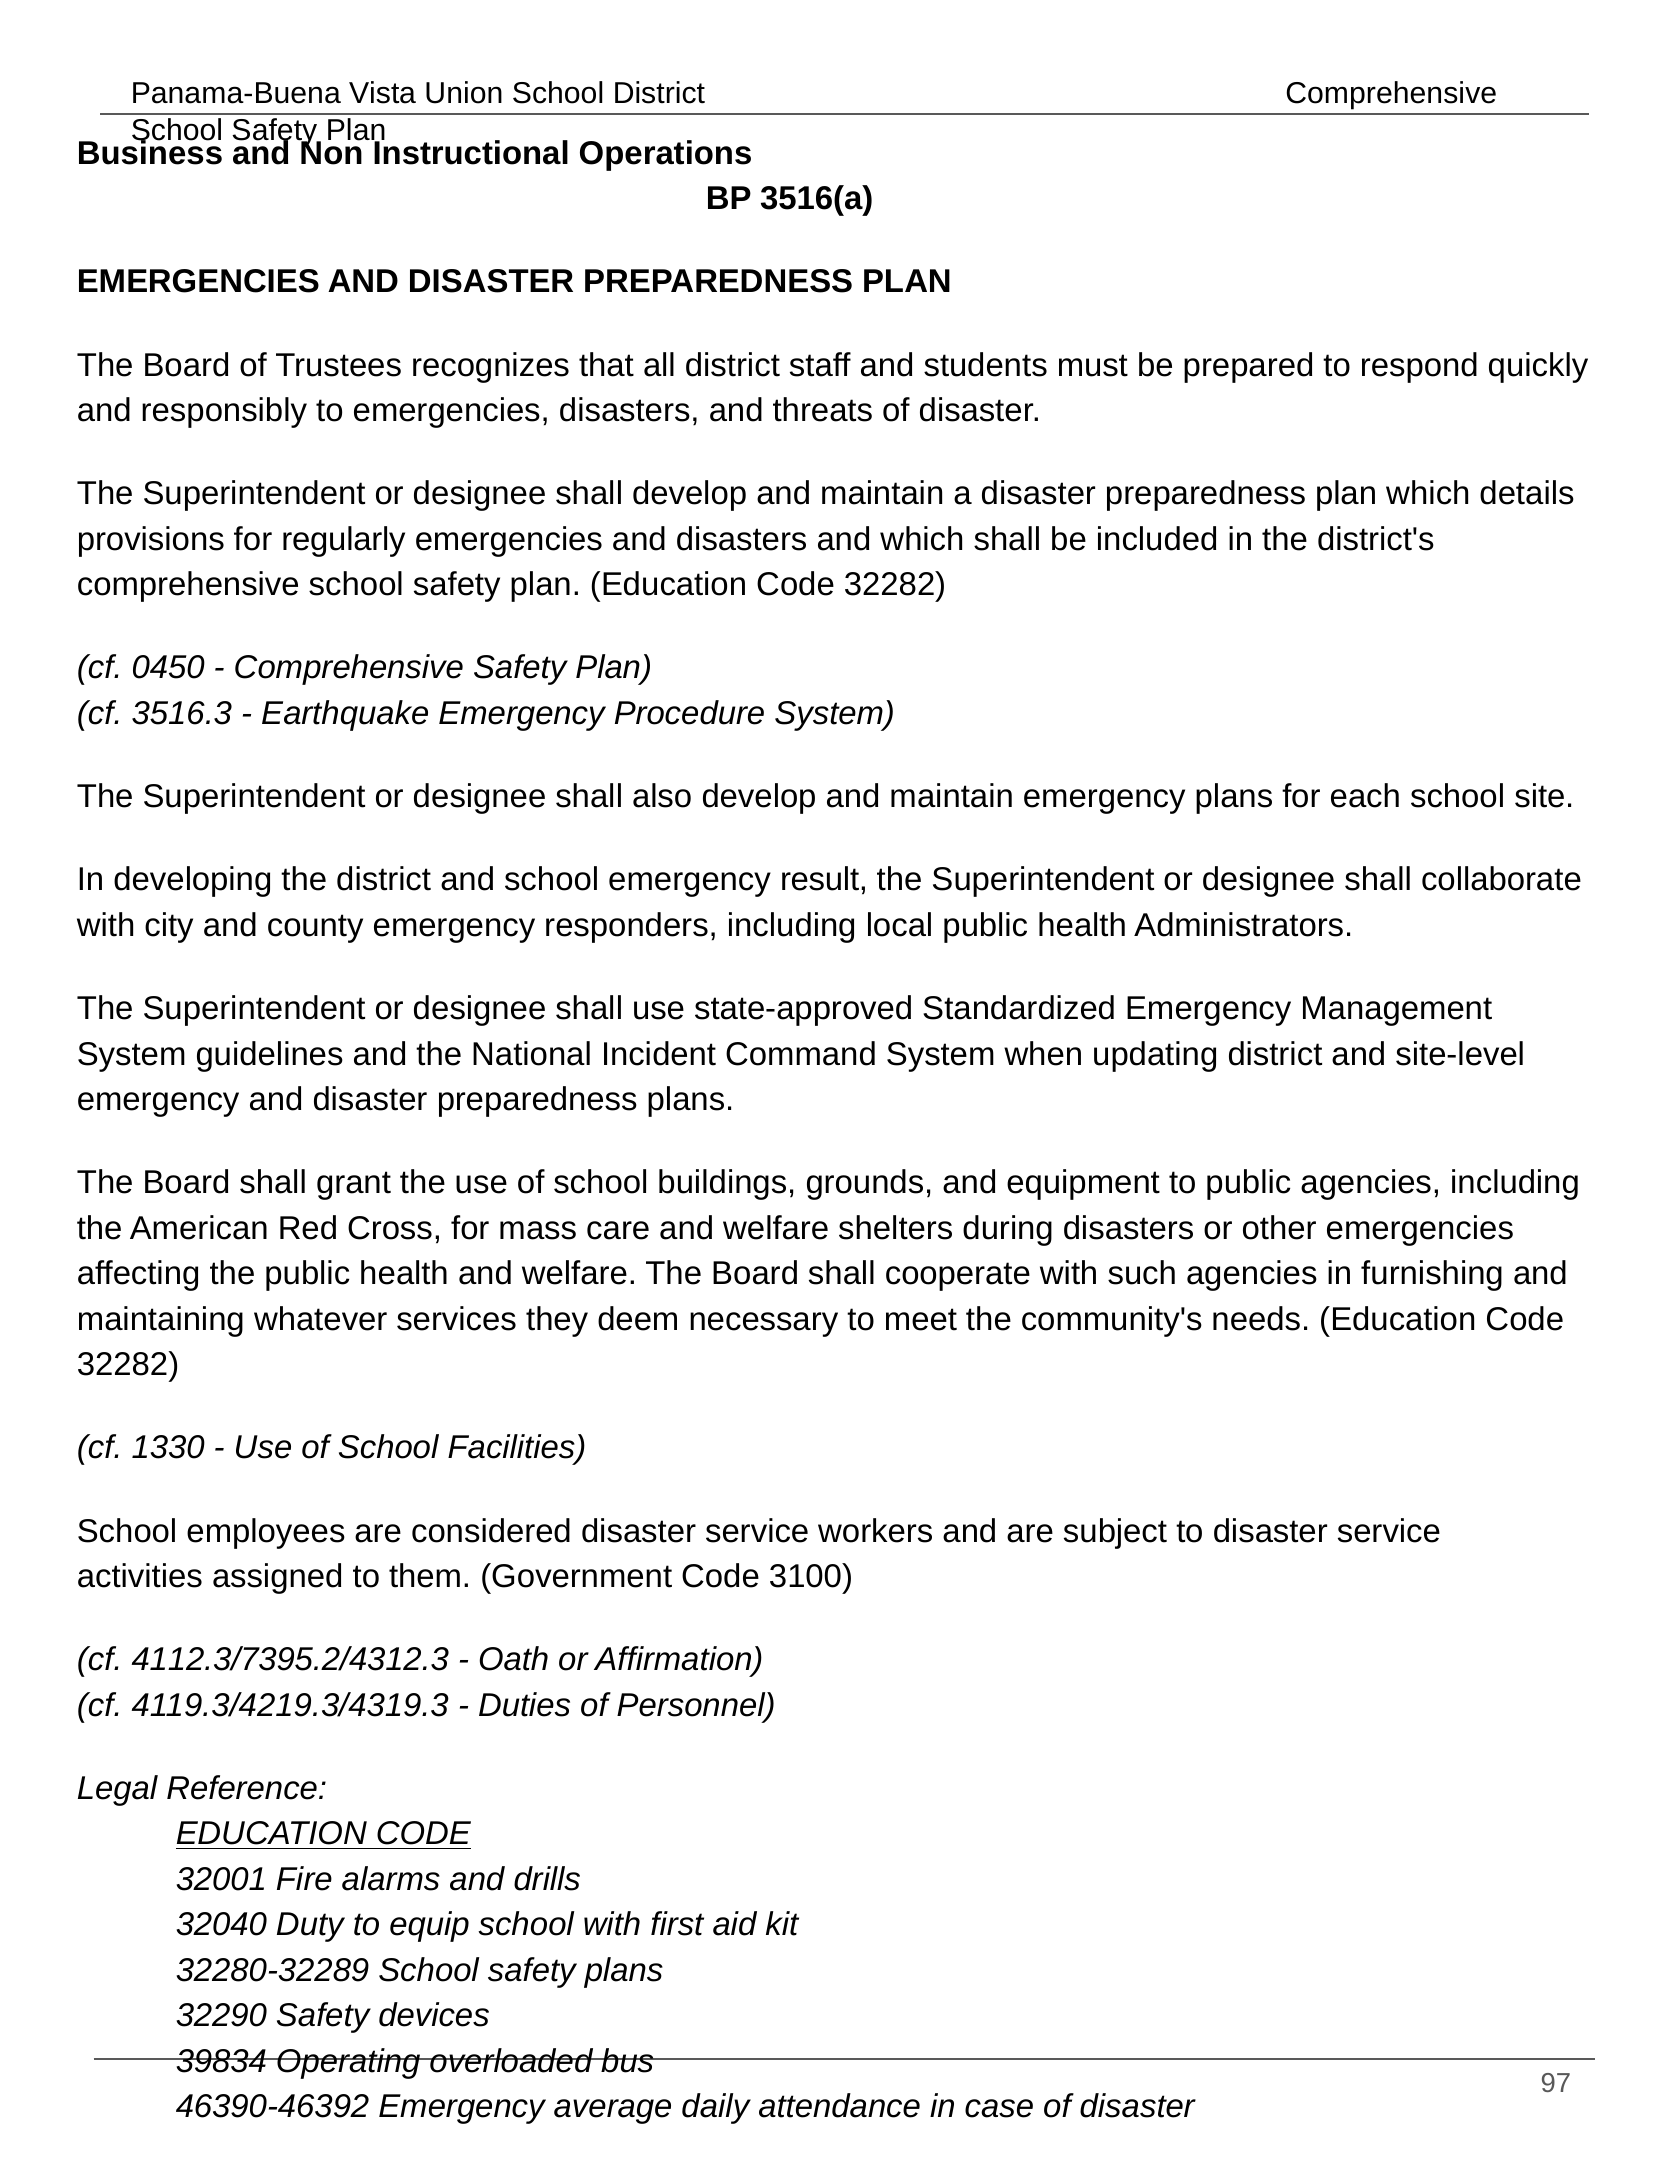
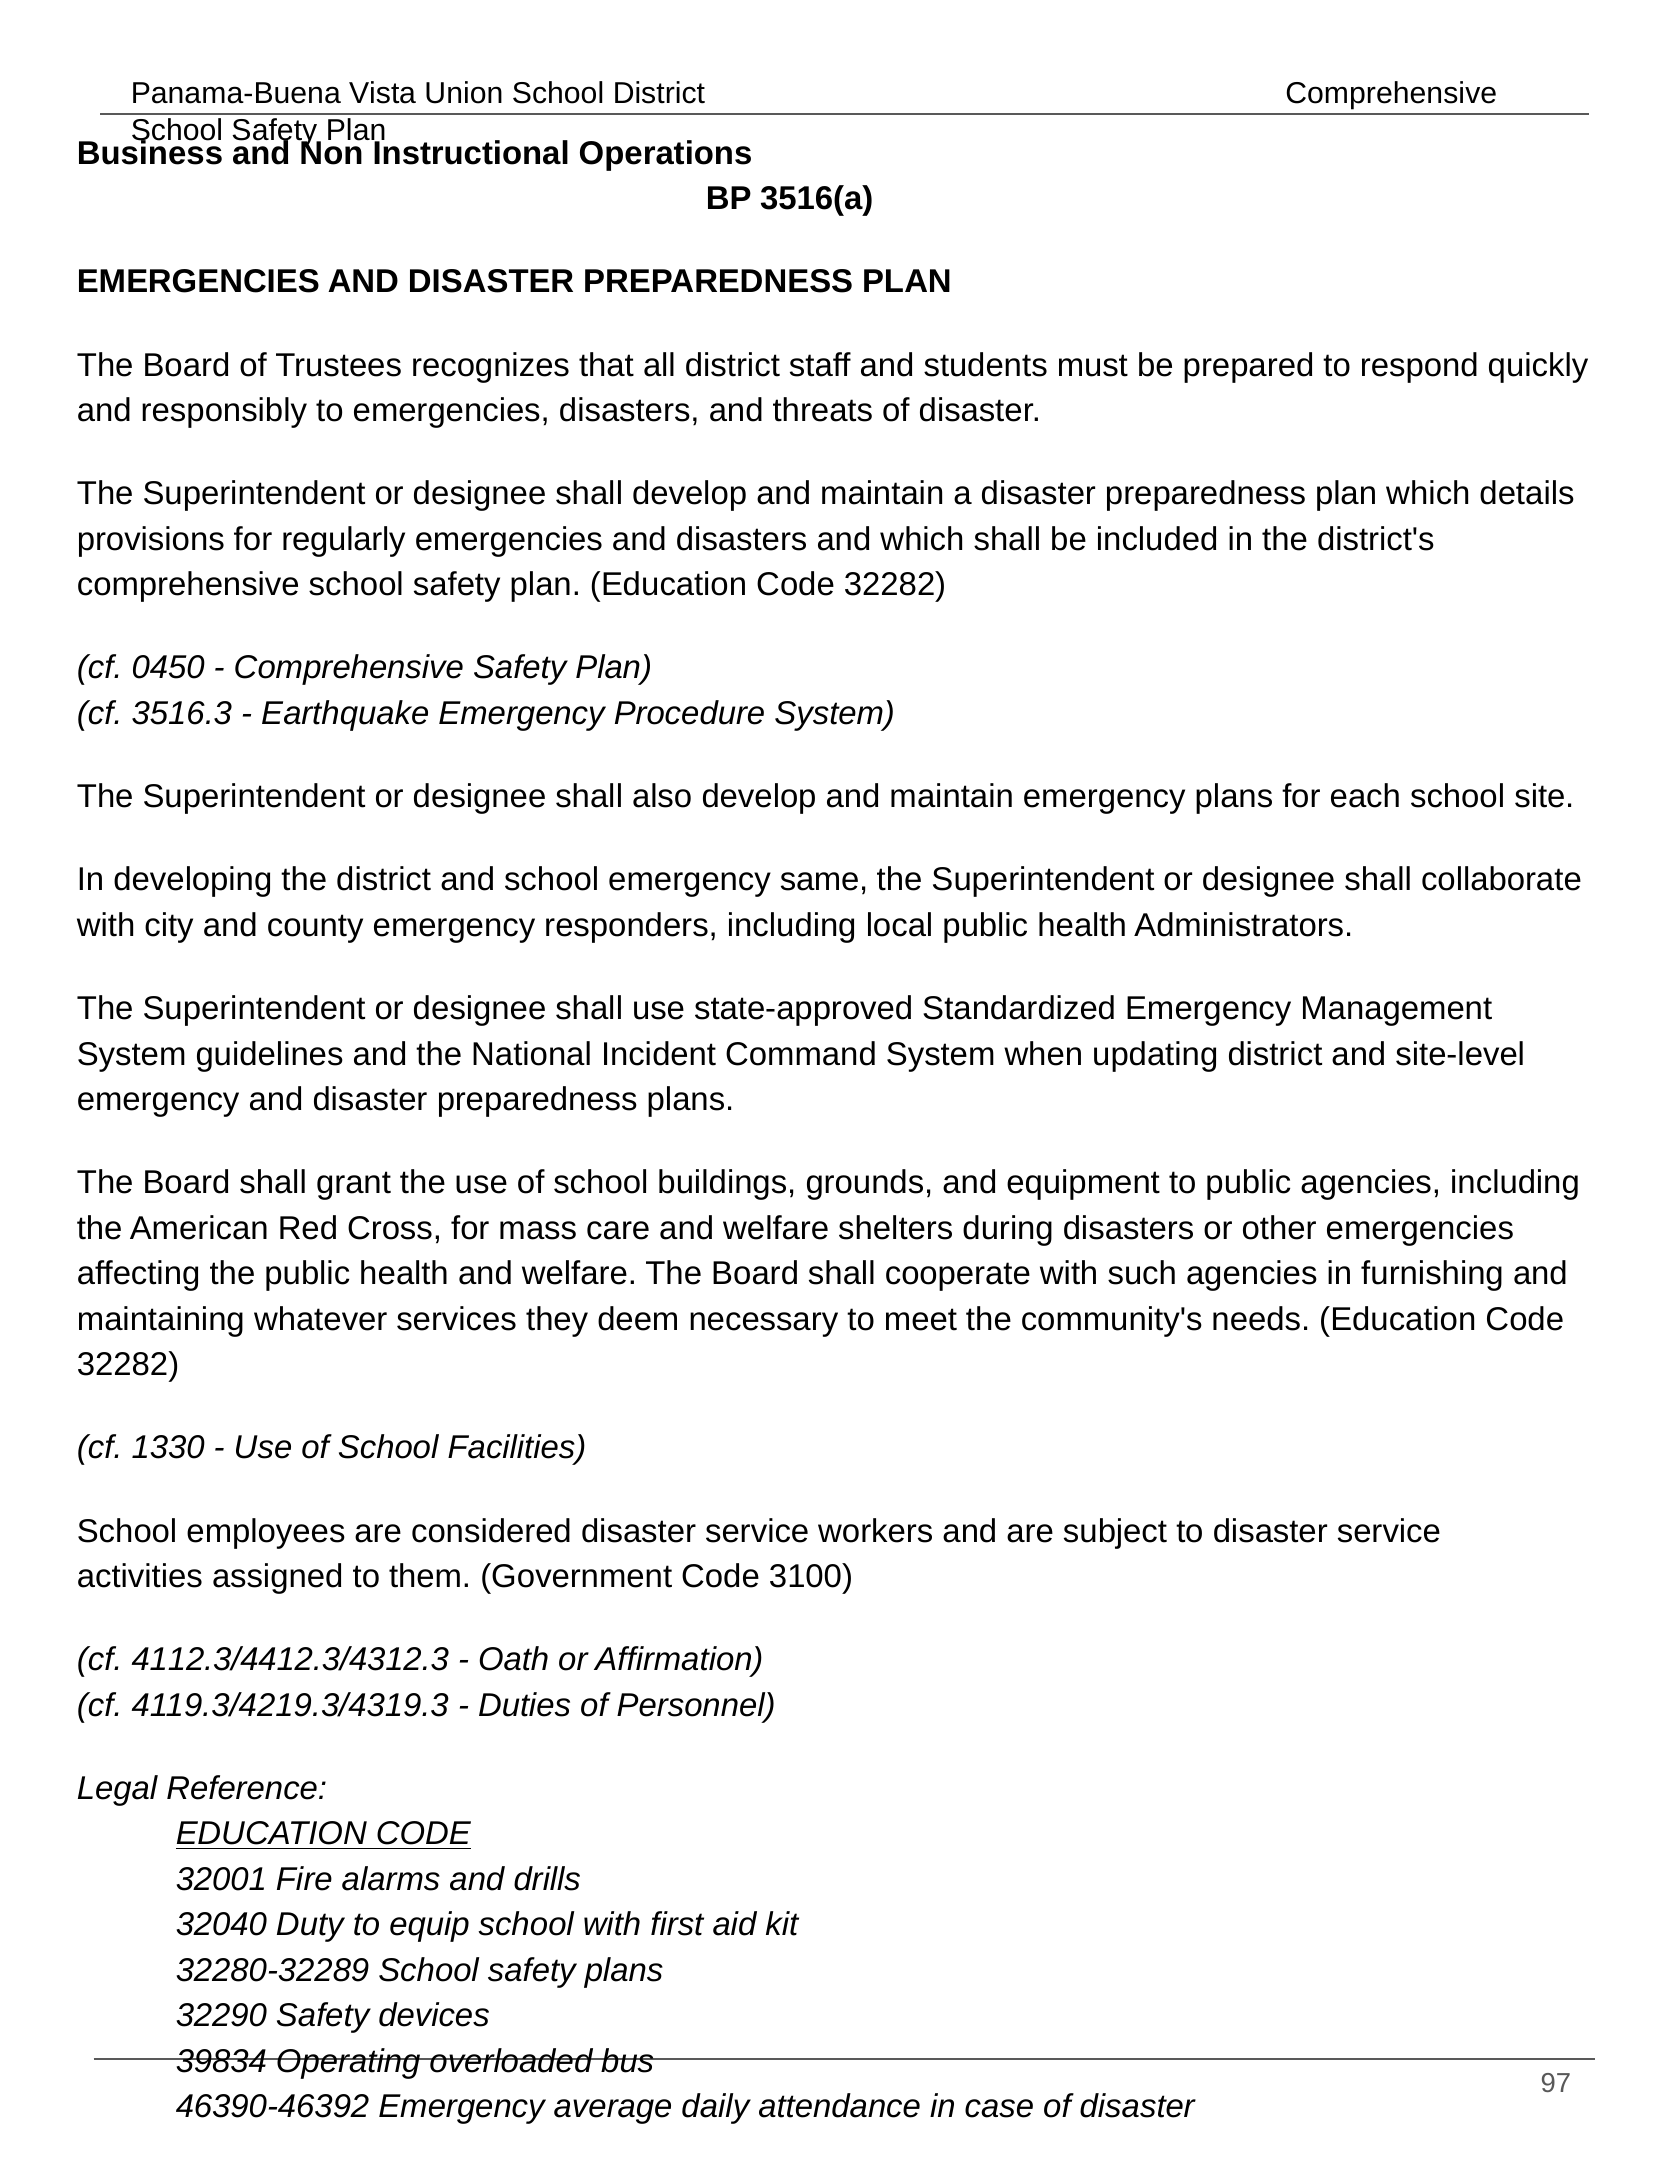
result: result -> same
4112.3/7395.2/4312.3: 4112.3/7395.2/4312.3 -> 4112.3/4412.3/4312.3
